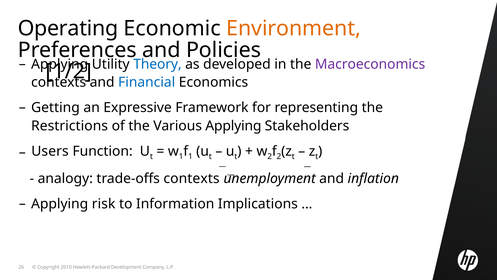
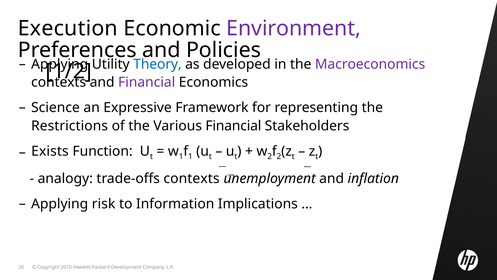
Operating: Operating -> Execution
Environment colour: orange -> purple
Financial at (147, 82) colour: blue -> purple
Getting: Getting -> Science
Various Applying: Applying -> Financial
Users: Users -> Exists
